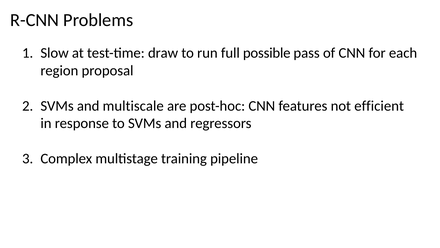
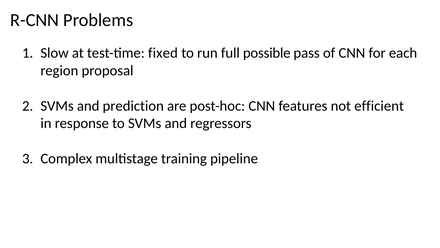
draw: draw -> fixed
multiscale: multiscale -> prediction
